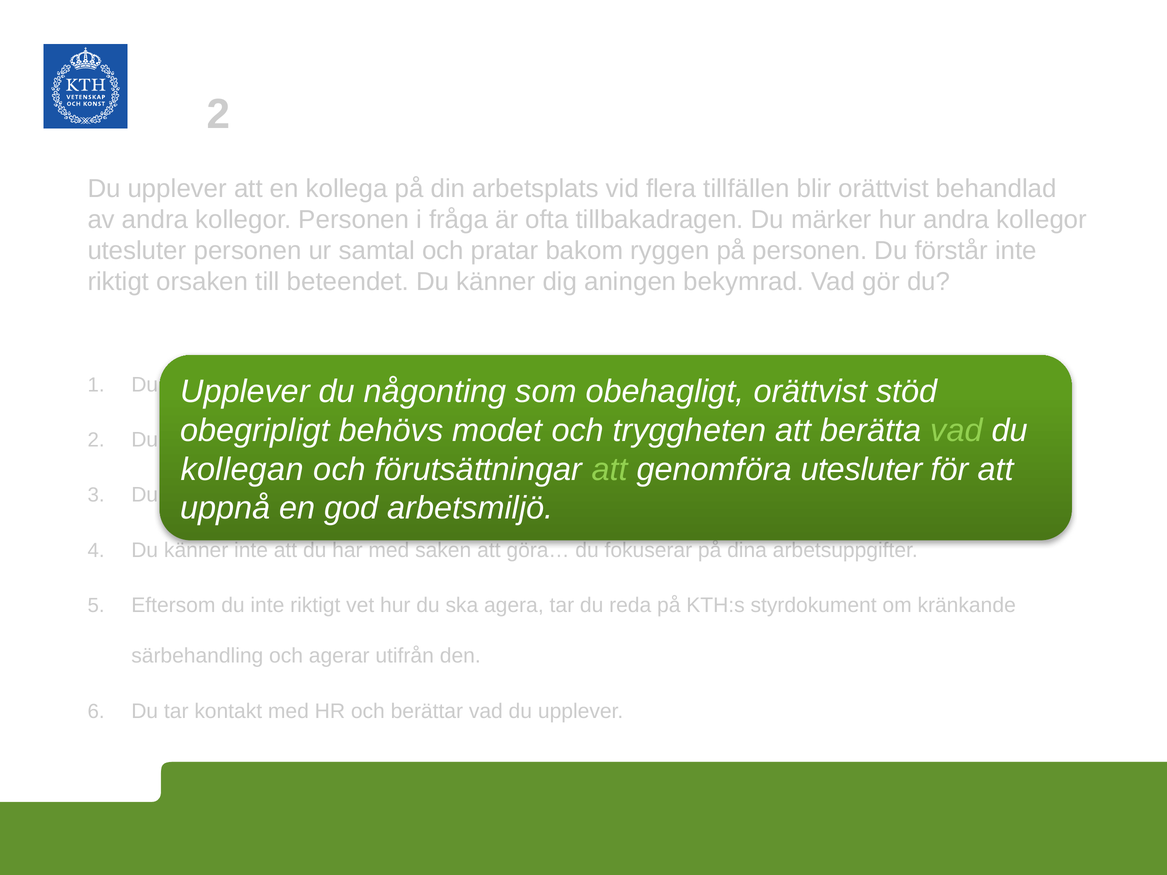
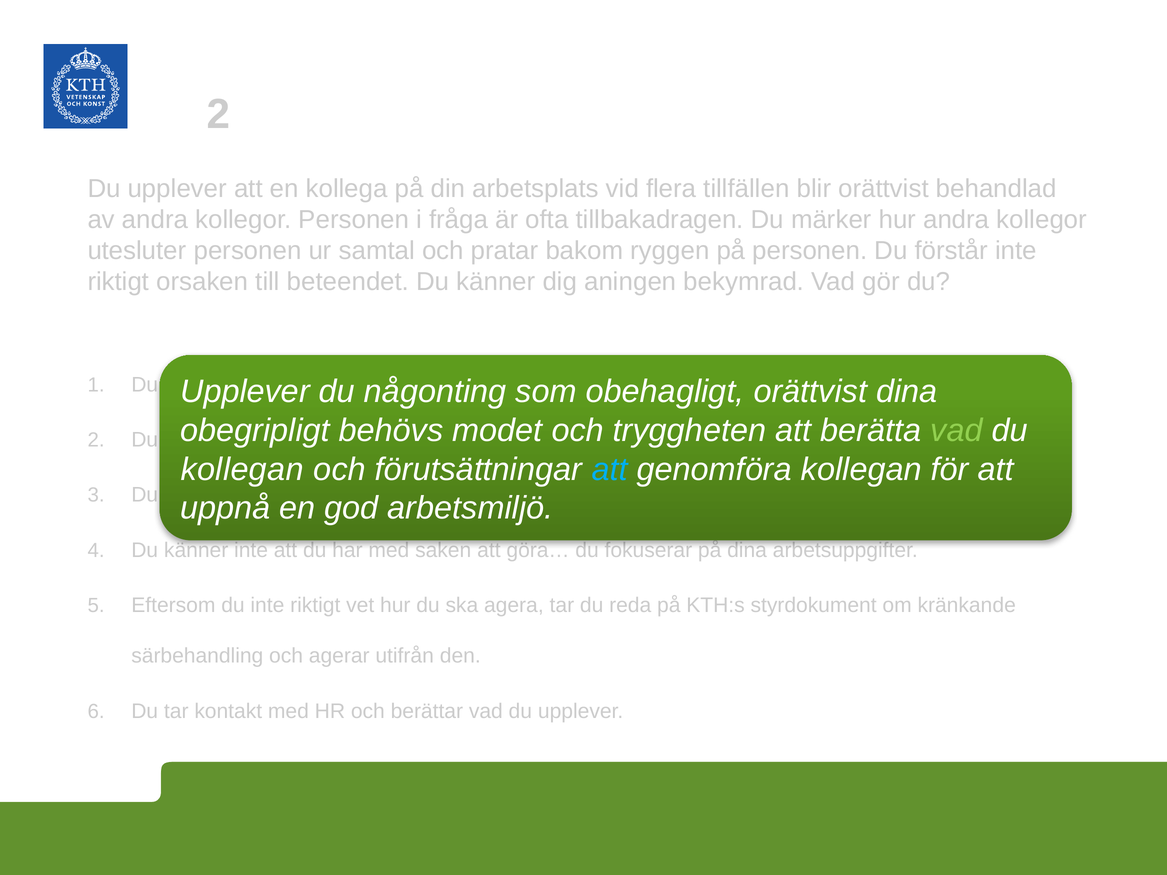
orättvist stöd: stöd -> dina
att at (610, 470) colour: light green -> light blue
genomföra utesluter: utesluter -> kollegan
